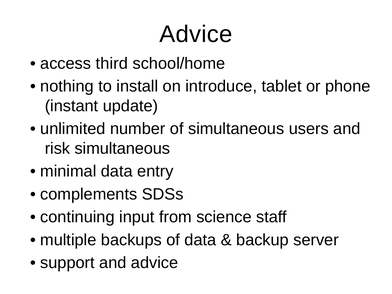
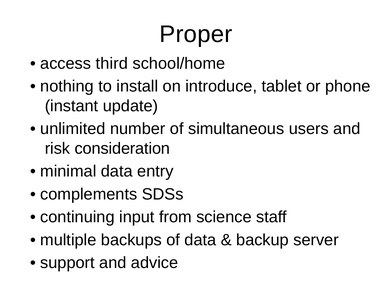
Advice at (196, 34): Advice -> Proper
risk simultaneous: simultaneous -> consideration
